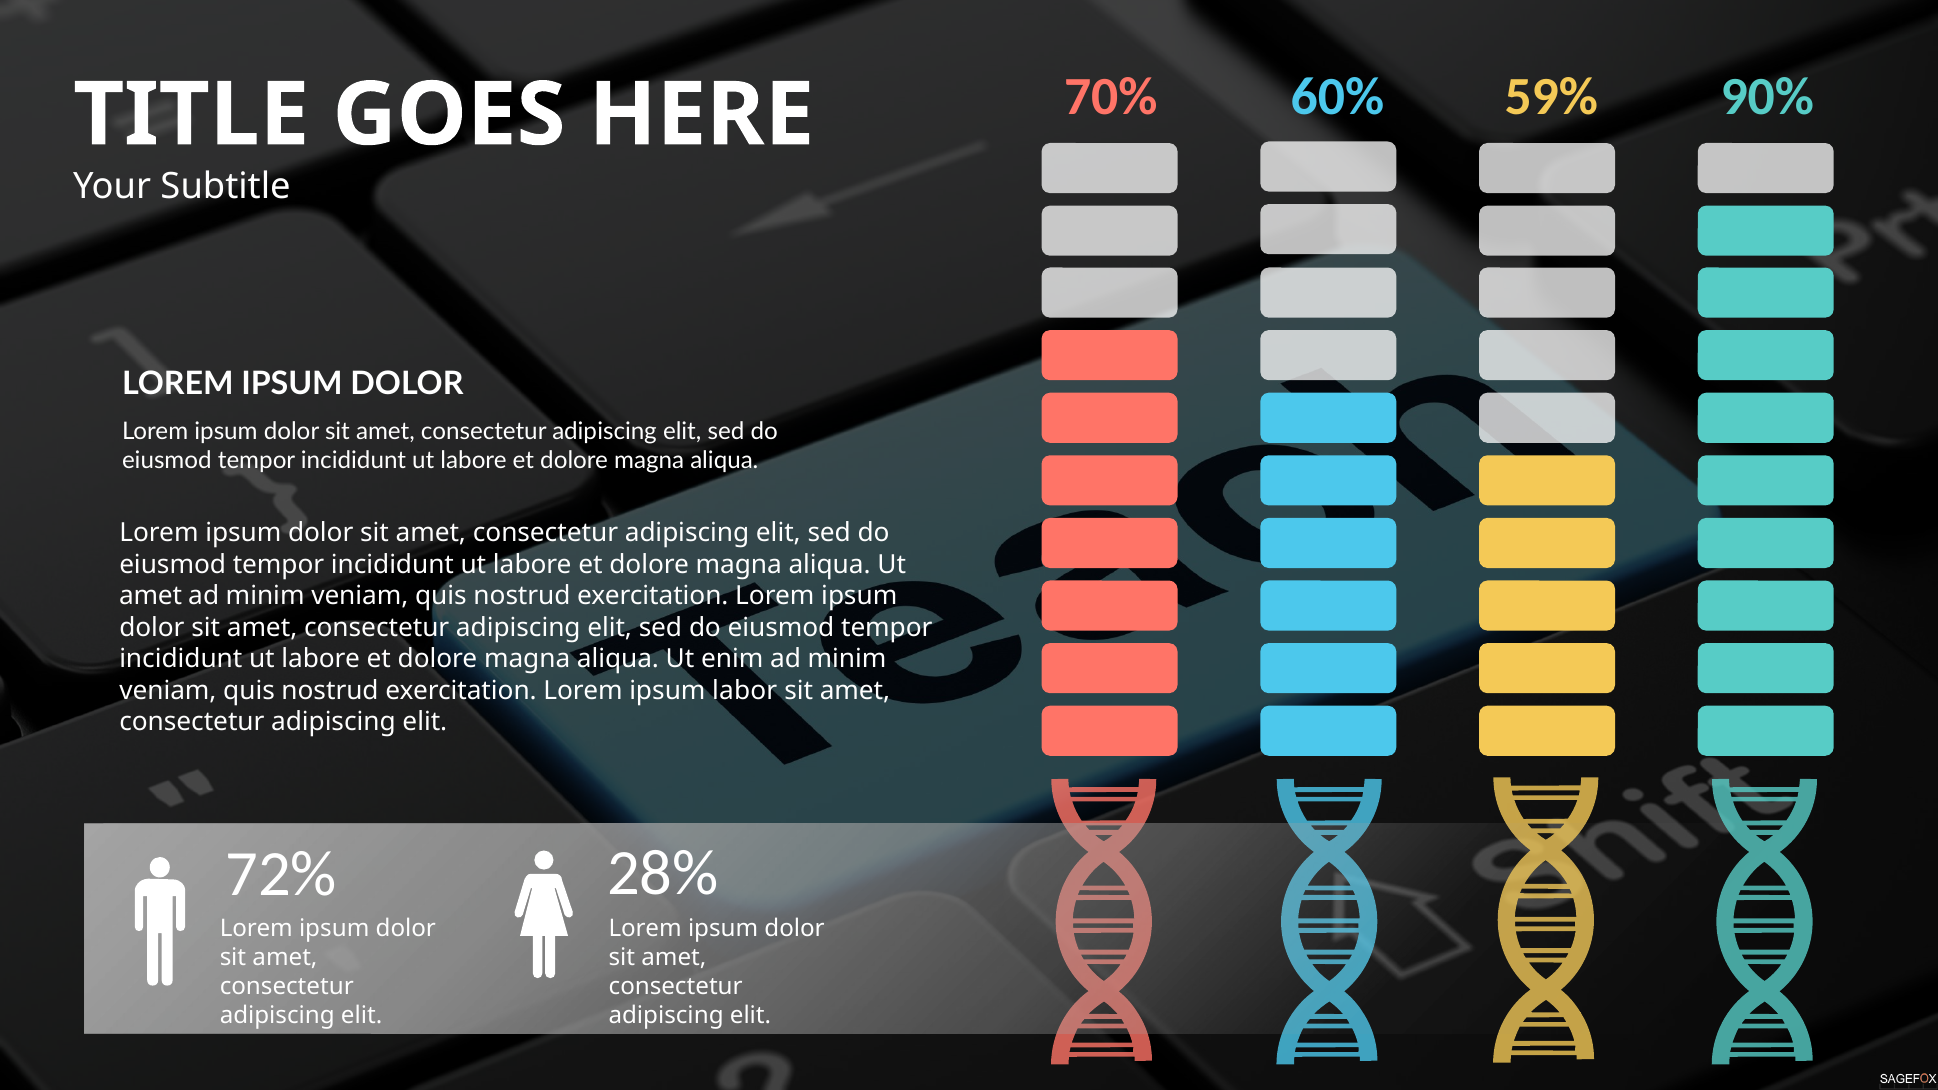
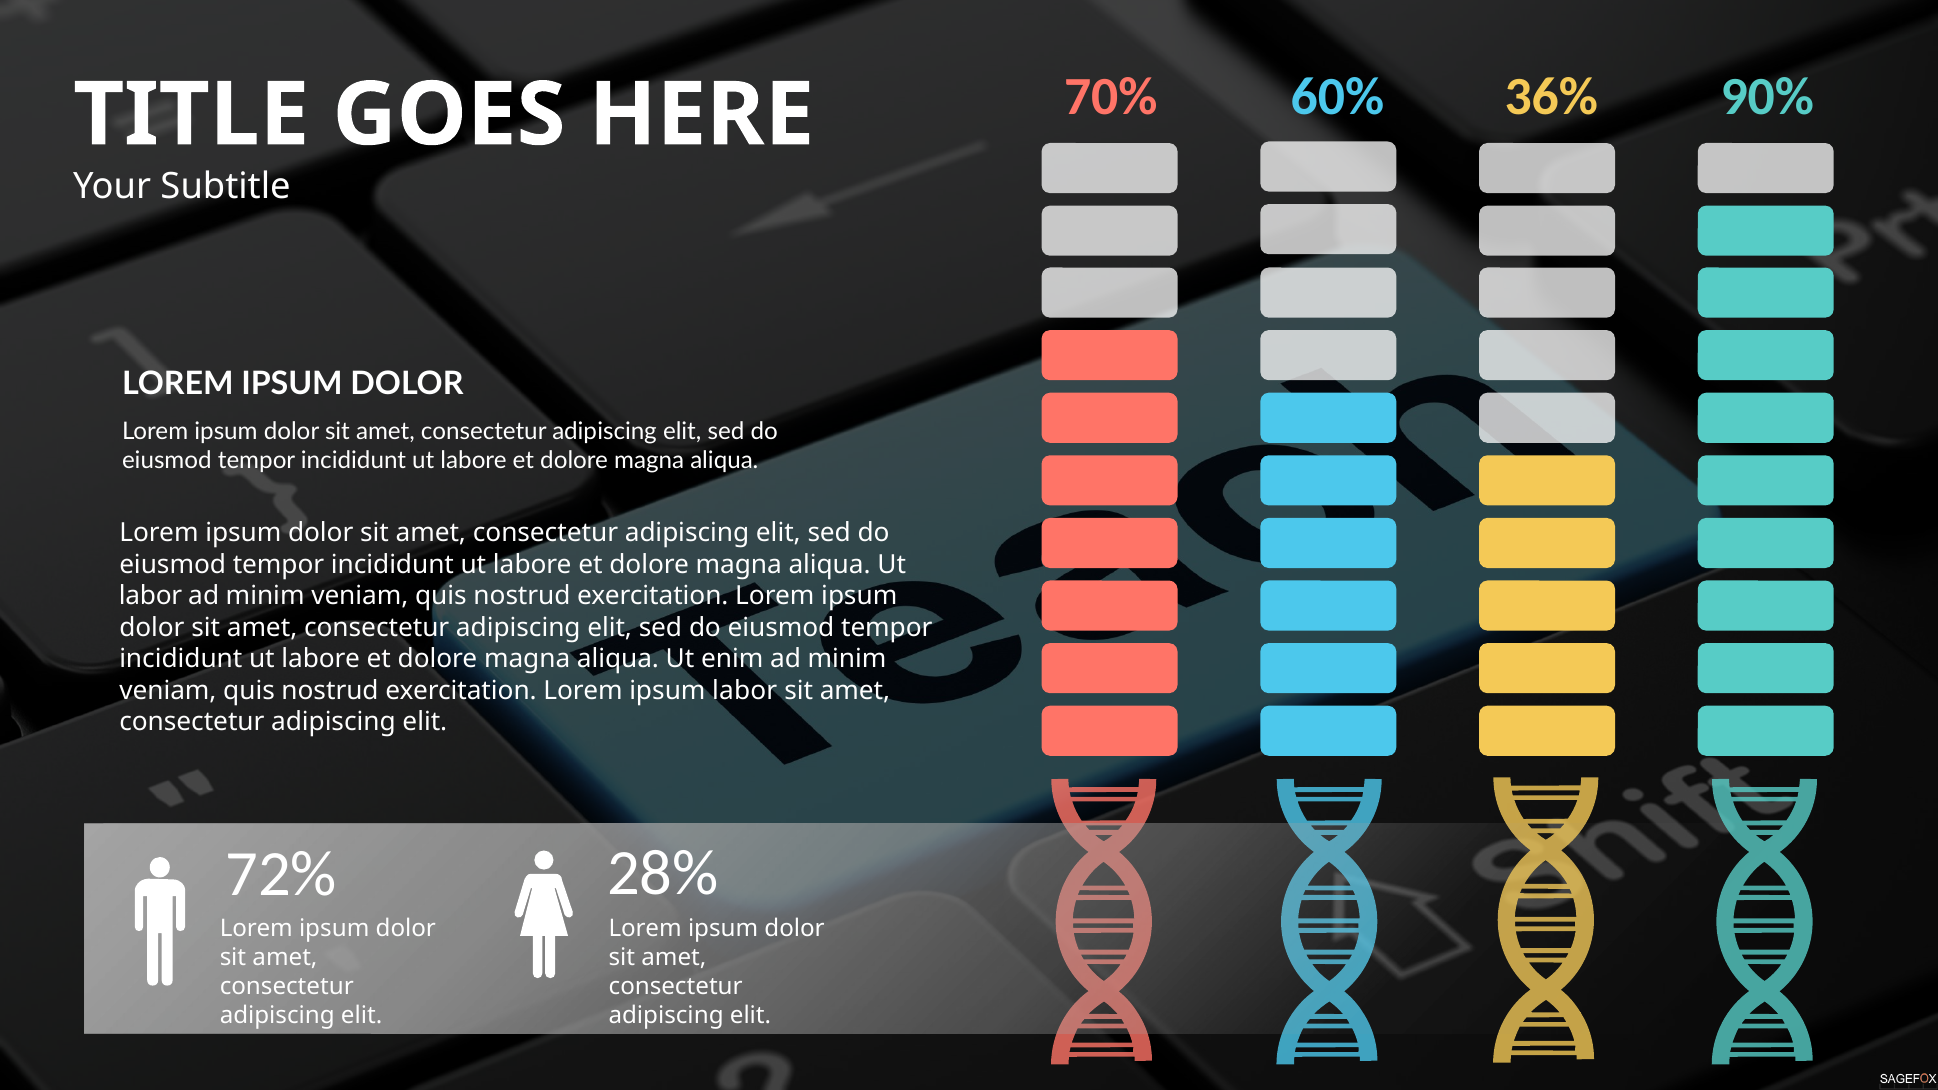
59%: 59% -> 36%
amet at (151, 596): amet -> labor
